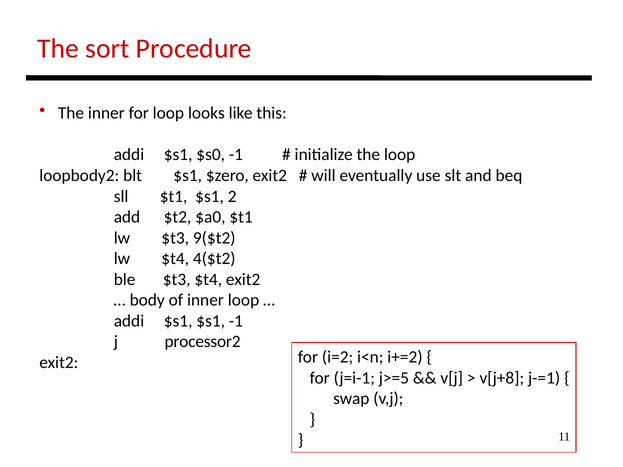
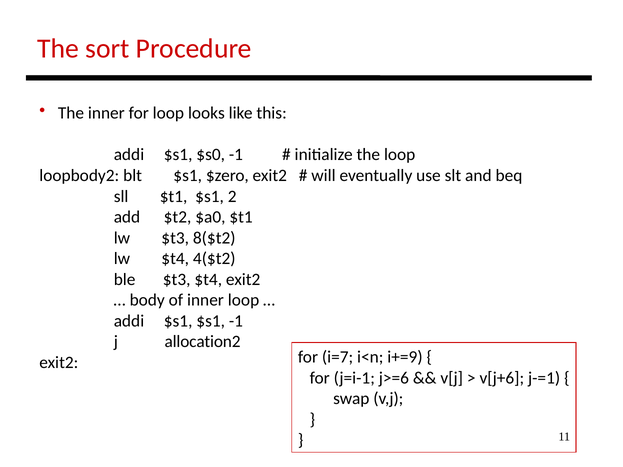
9($t2: 9($t2 -> 8($t2
processor2: processor2 -> allocation2
i=2: i=2 -> i=7
i+=2: i+=2 -> i+=9
j>=5: j>=5 -> j>=6
v[j+8: v[j+8 -> v[j+6
